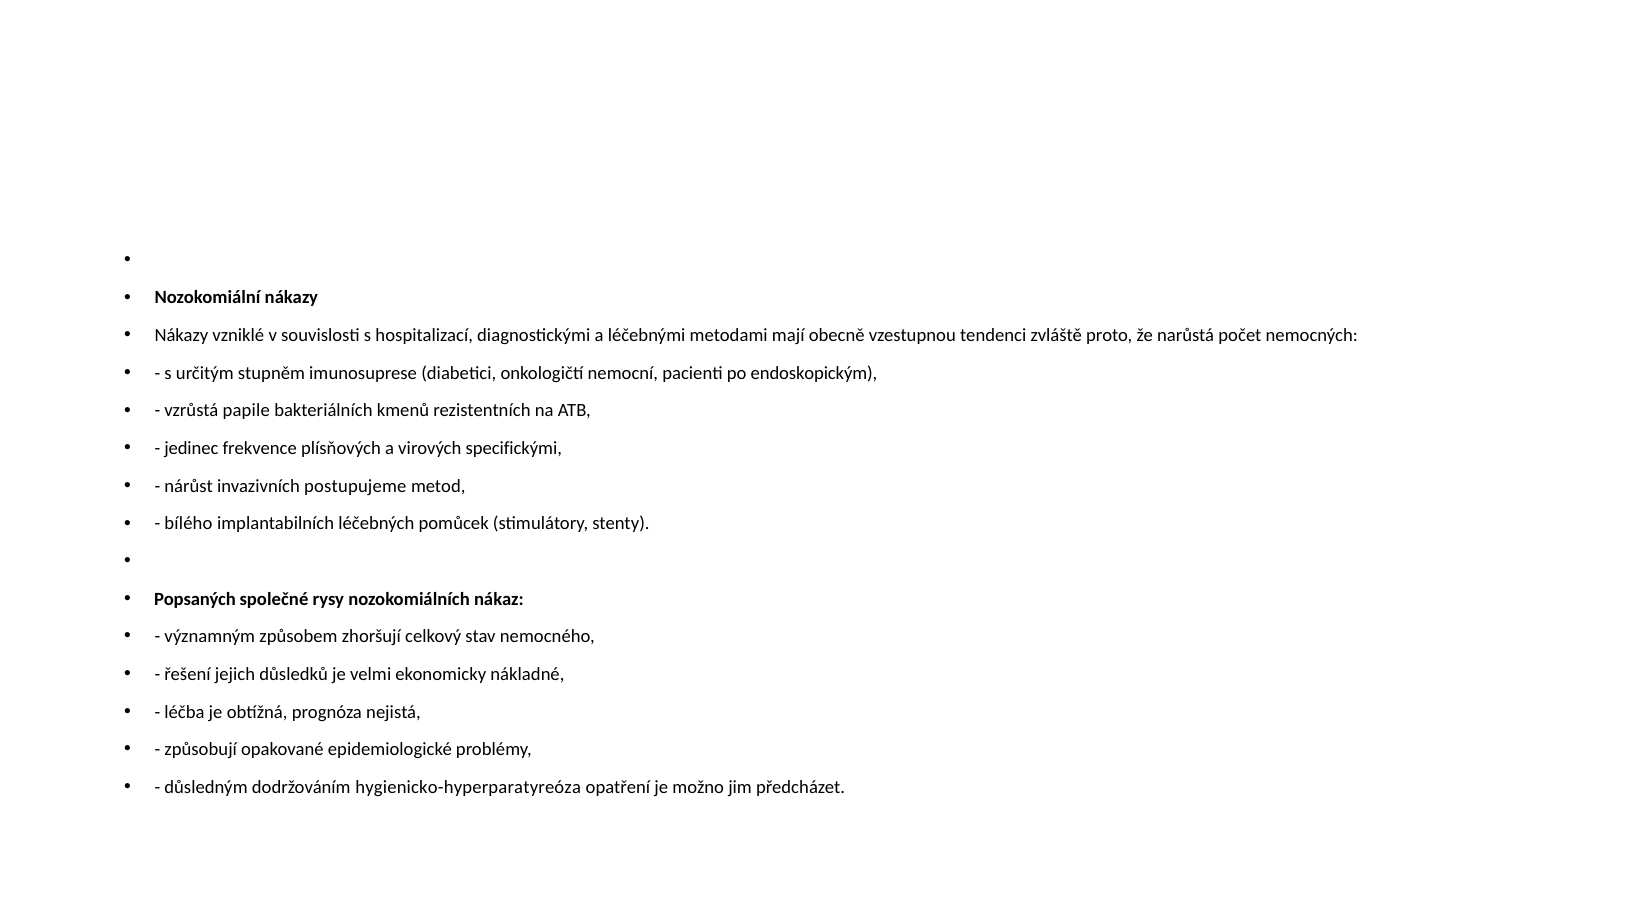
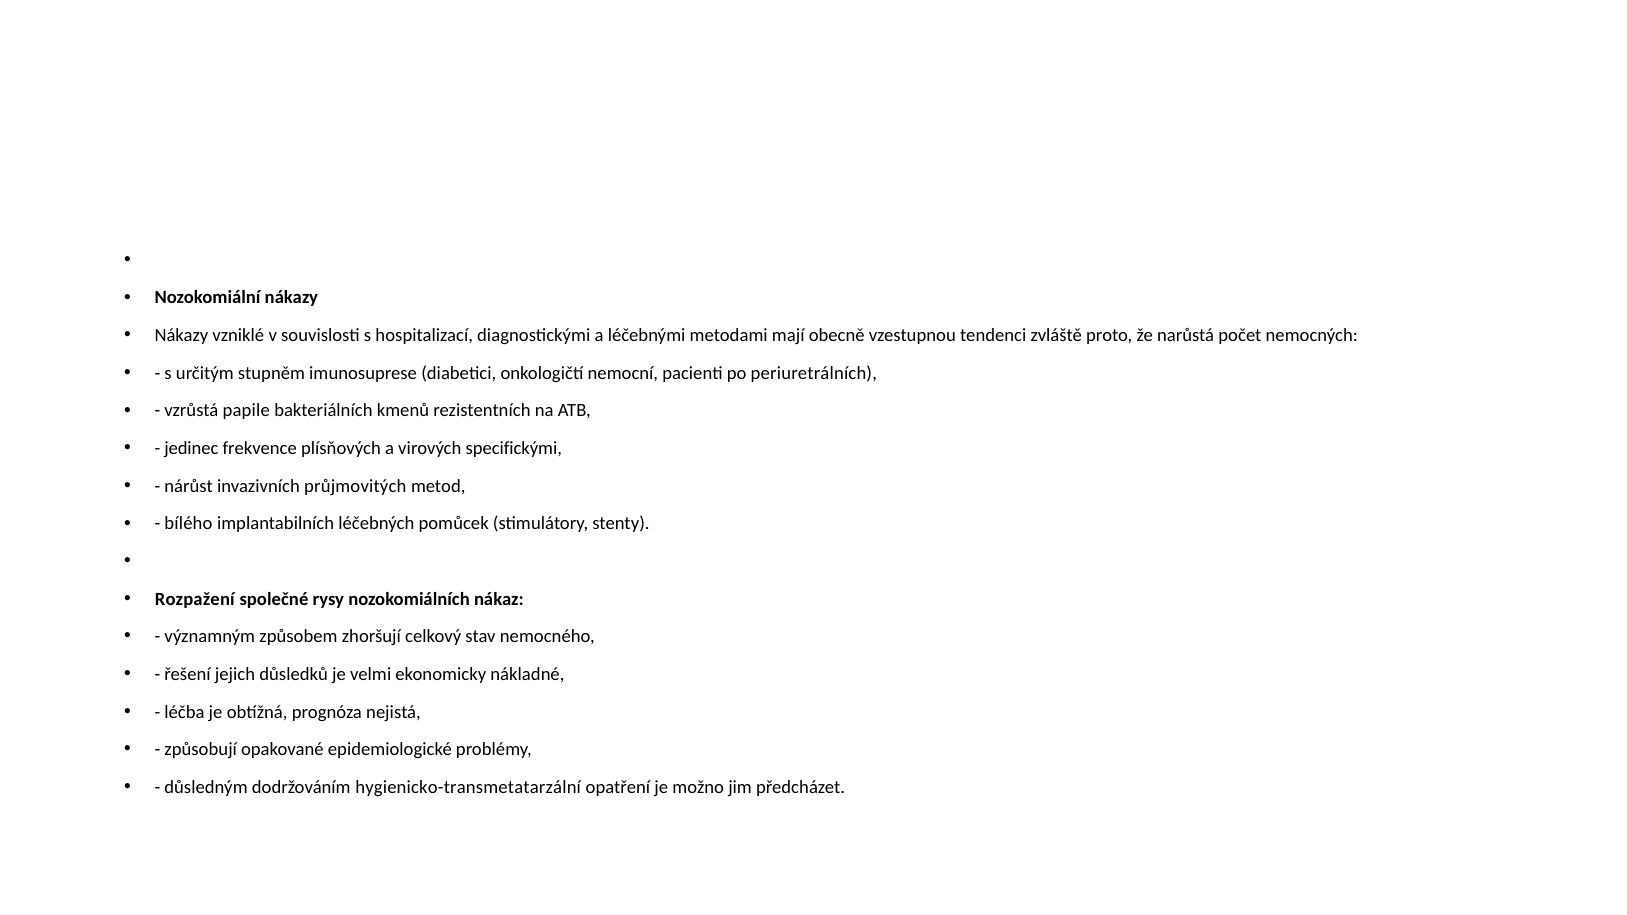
endoskopickým: endoskopickým -> periuretrálních
postupujeme: postupujeme -> průjmovitých
Popsaných: Popsaných -> Rozpažení
hygienicko-hyperparatyreóza: hygienicko-hyperparatyreóza -> hygienicko-transmetatarzální
